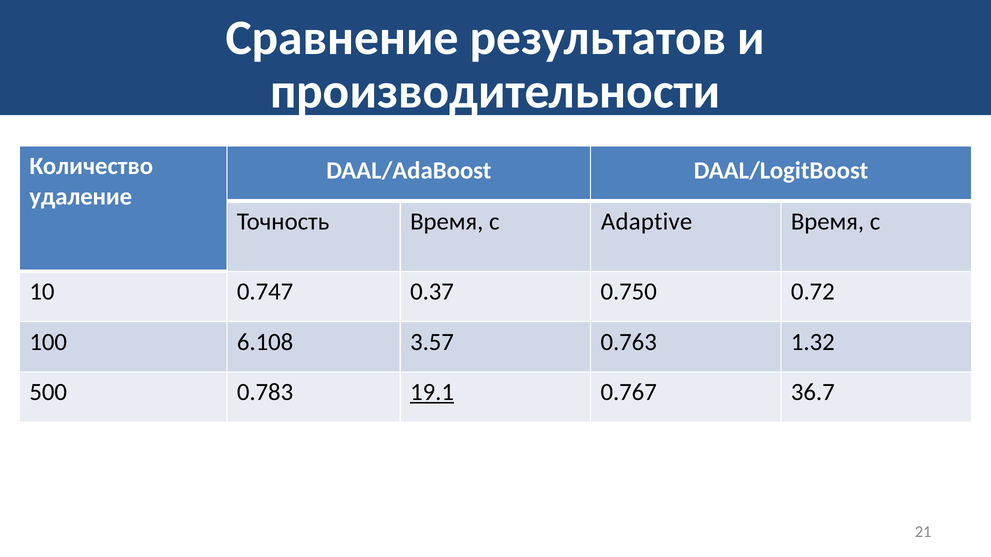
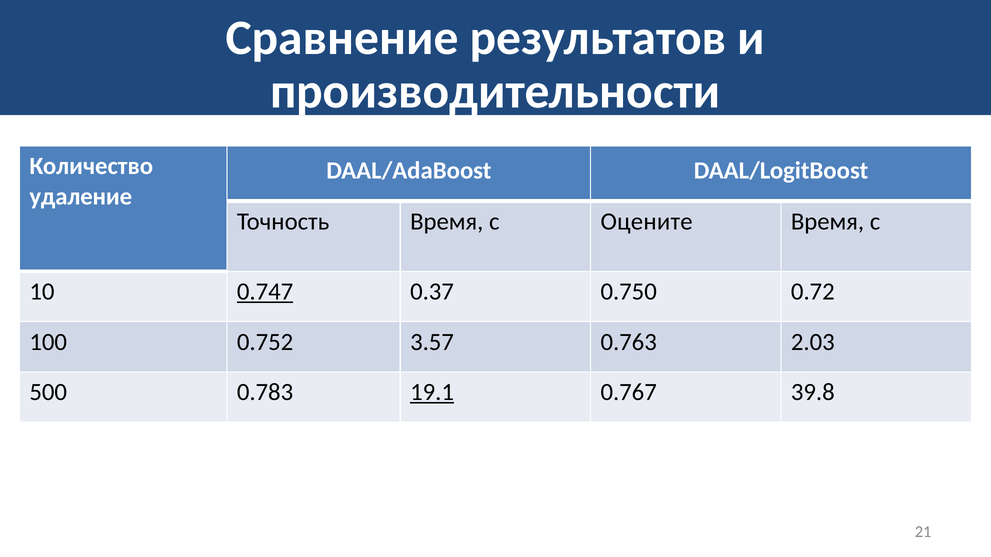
Adaptive: Adaptive -> Оцените
0.747 underline: none -> present
6.108: 6.108 -> 0.752
1.32: 1.32 -> 2.03
36.7: 36.7 -> 39.8
